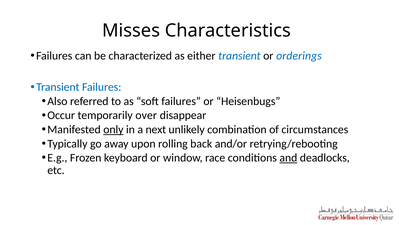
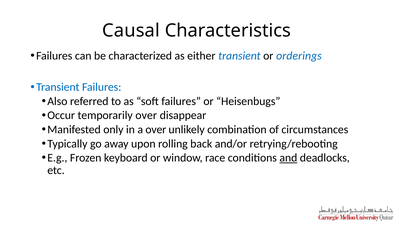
Misses: Misses -> Causal
only underline: present -> none
a next: next -> over
